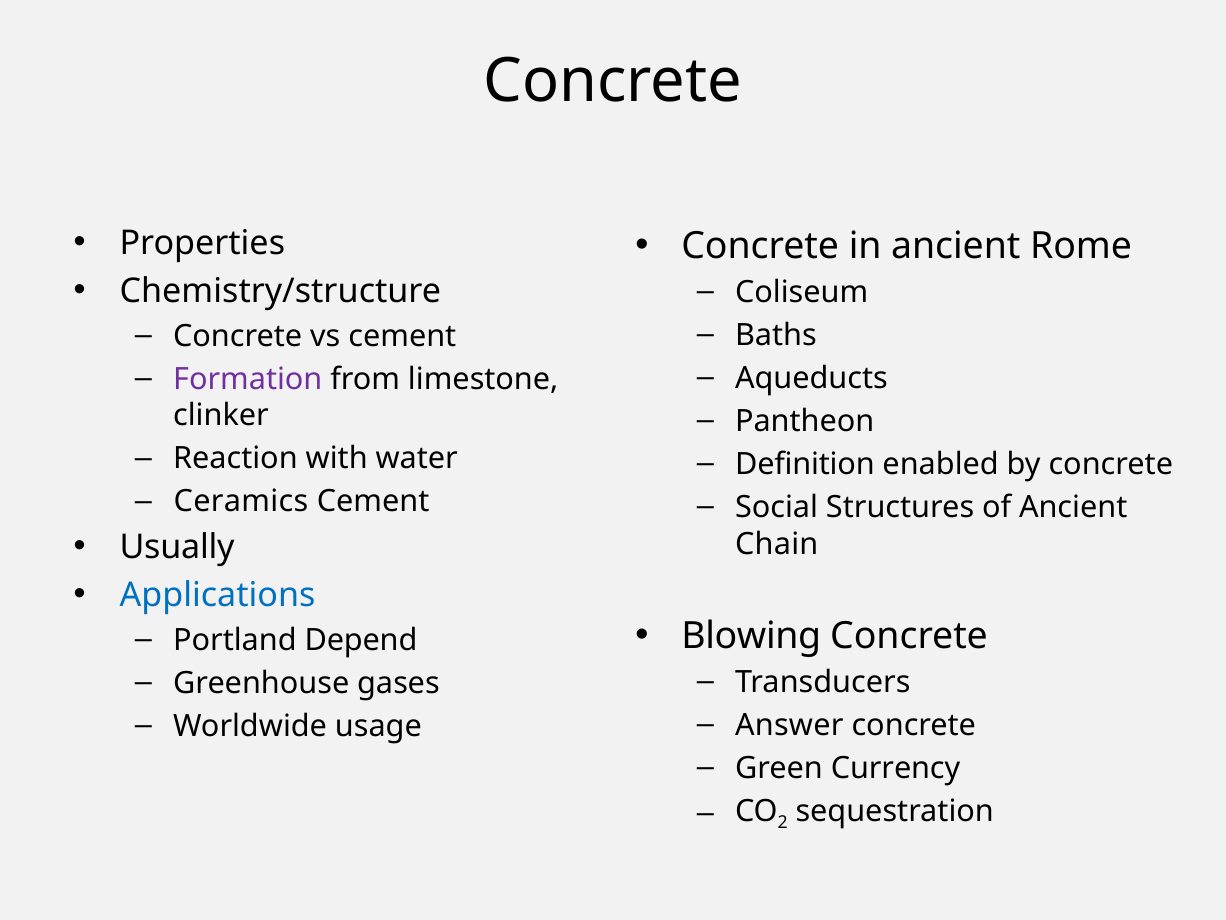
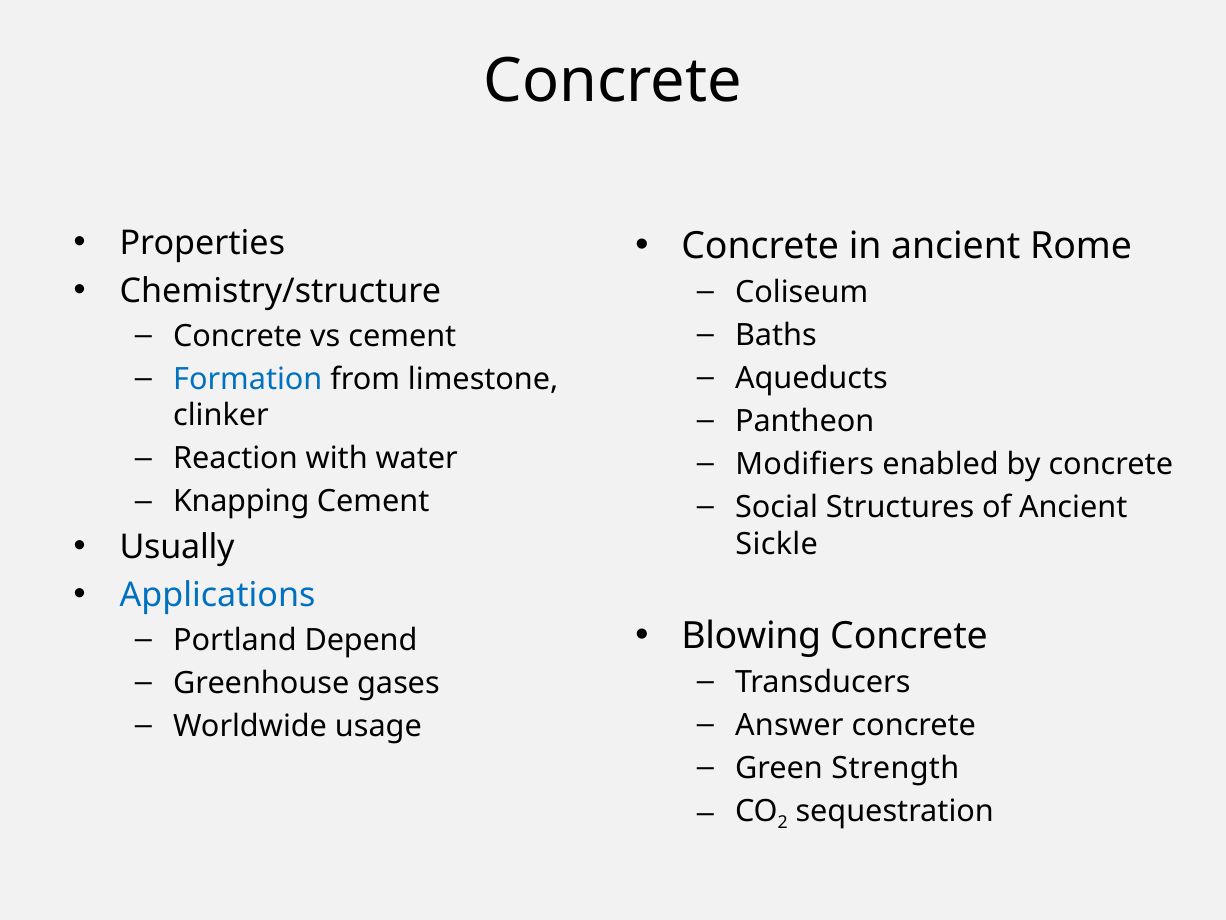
Formation colour: purple -> blue
Definition: Definition -> Modifiers
Ceramics: Ceramics -> Knapping
Chain: Chain -> Sickle
Currency: Currency -> Strength
